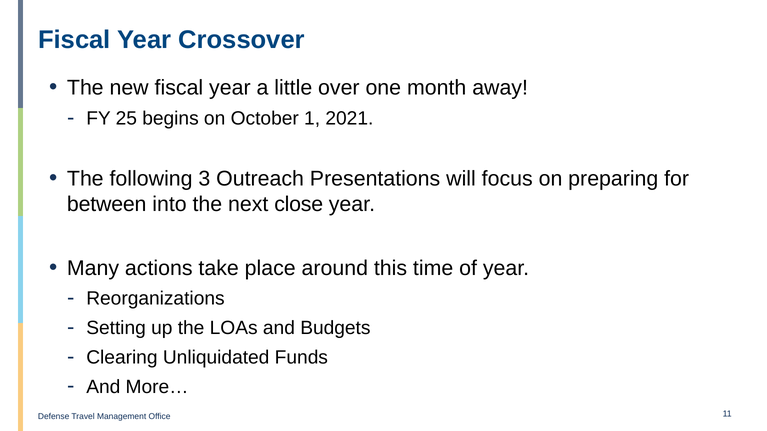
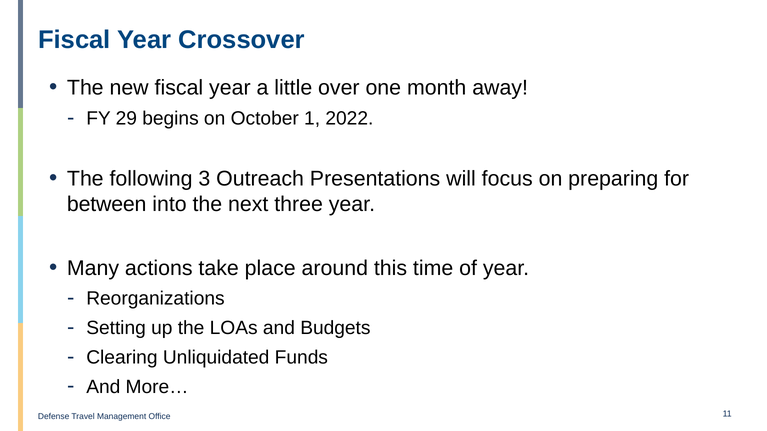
25: 25 -> 29
2021: 2021 -> 2022
close: close -> three
